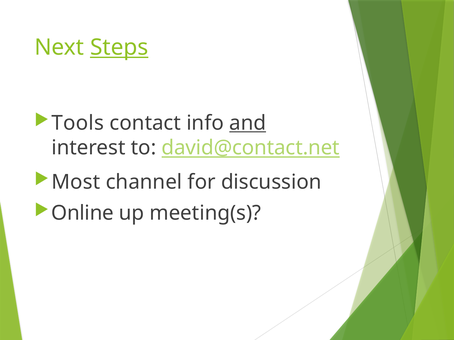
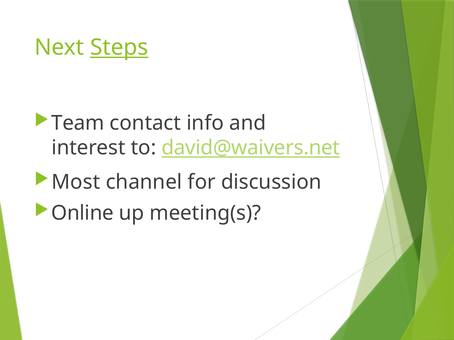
Tools: Tools -> Team
and underline: present -> none
david@contact.net: david@contact.net -> david@waivers.net
